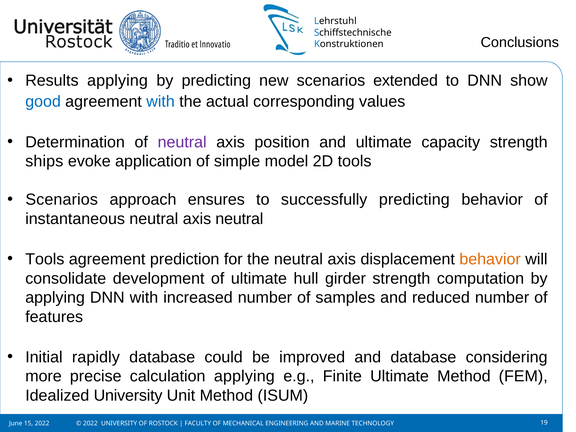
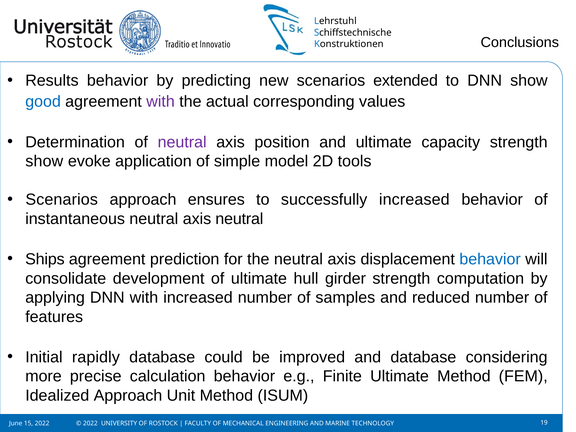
Results applying: applying -> behavior
with at (161, 101) colour: blue -> purple
ships at (44, 161): ships -> show
successfully predicting: predicting -> increased
Tools at (45, 259): Tools -> Ships
behavior at (490, 259) colour: orange -> blue
calculation applying: applying -> behavior
Idealized University: University -> Approach
